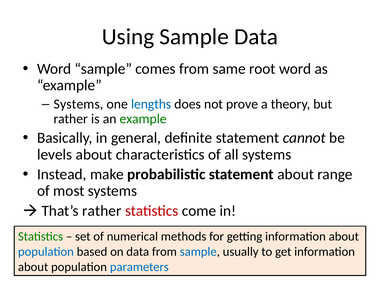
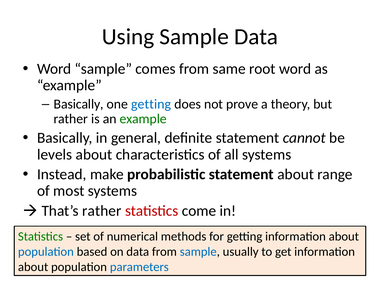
Systems at (79, 104): Systems -> Basically
one lengths: lengths -> getting
